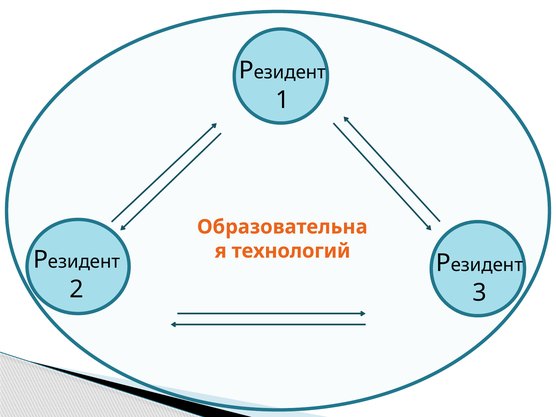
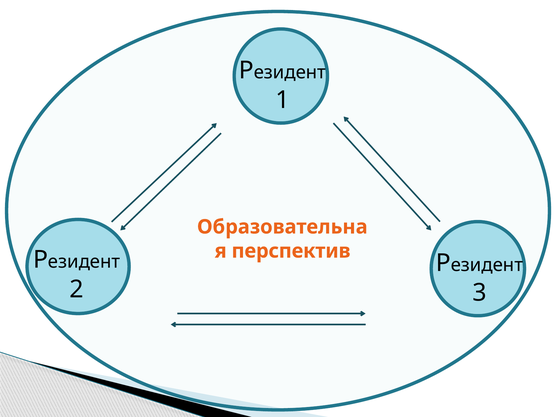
технологий: технологий -> перспектив
